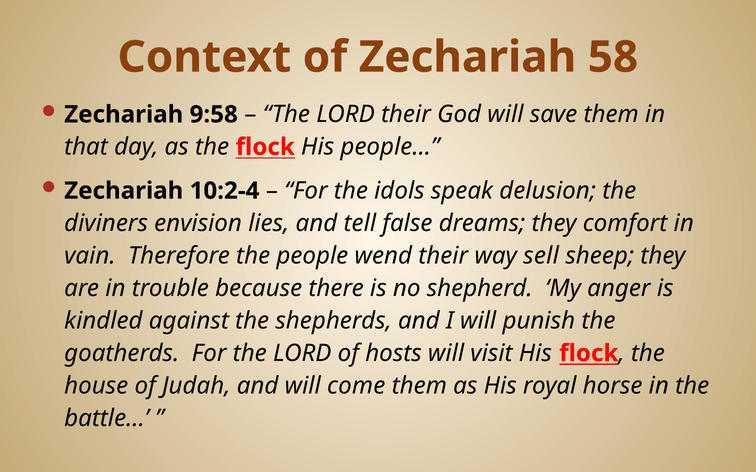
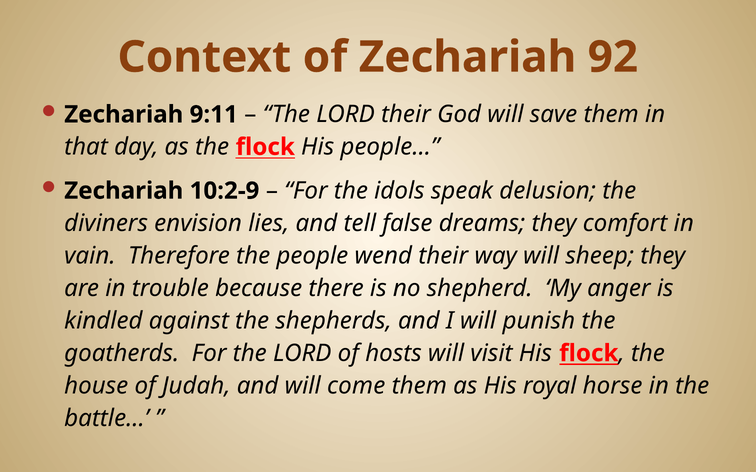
58: 58 -> 92
9:58: 9:58 -> 9:11
10:2-4: 10:2-4 -> 10:2-9
way sell: sell -> will
